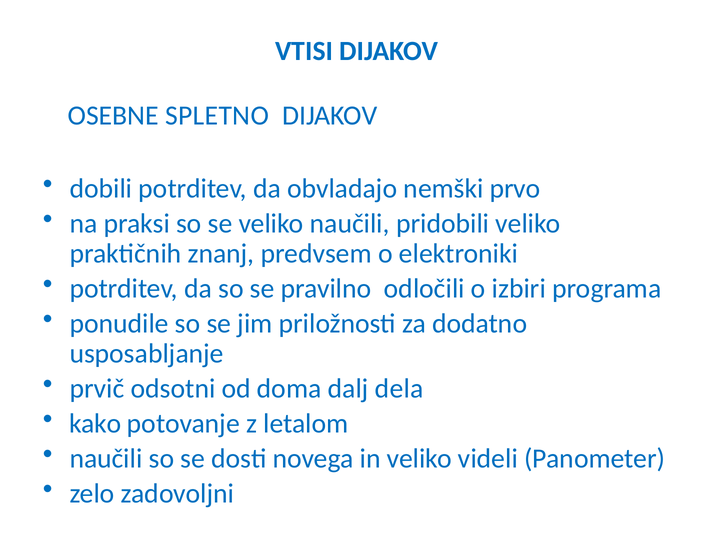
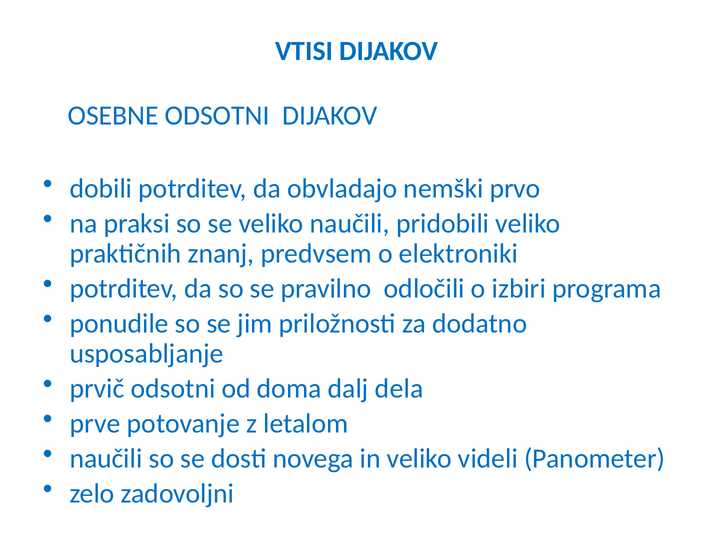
OSEBNE SPLETNO: SPLETNO -> ODSOTNI
kako: kako -> prve
